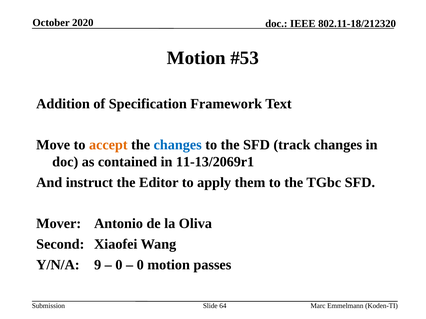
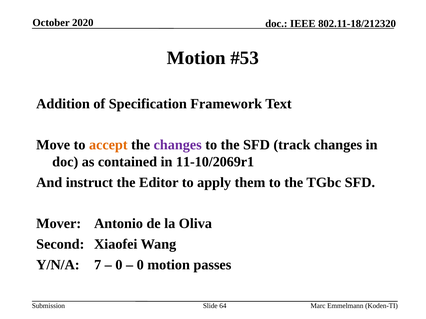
changes at (178, 145) colour: blue -> purple
11-13/2069r1: 11-13/2069r1 -> 11-10/2069r1
9: 9 -> 7
